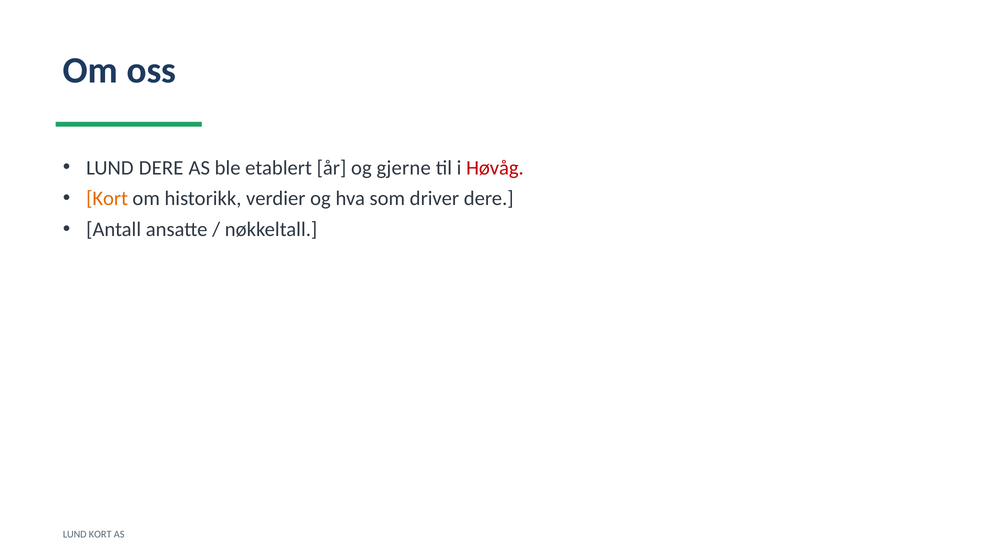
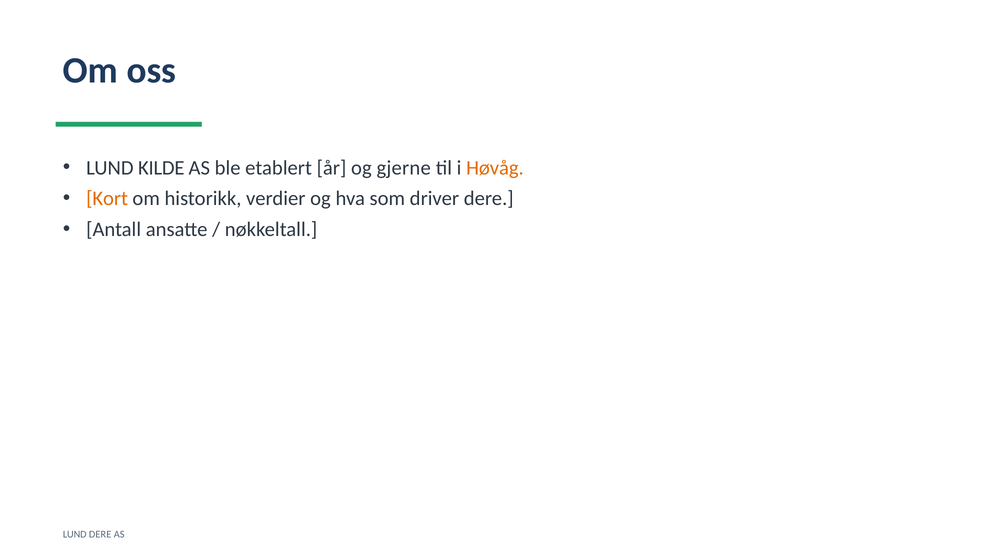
LUND DERE: DERE -> KILDE
Høvåg colour: red -> orange
LUND KORT: KORT -> DERE
